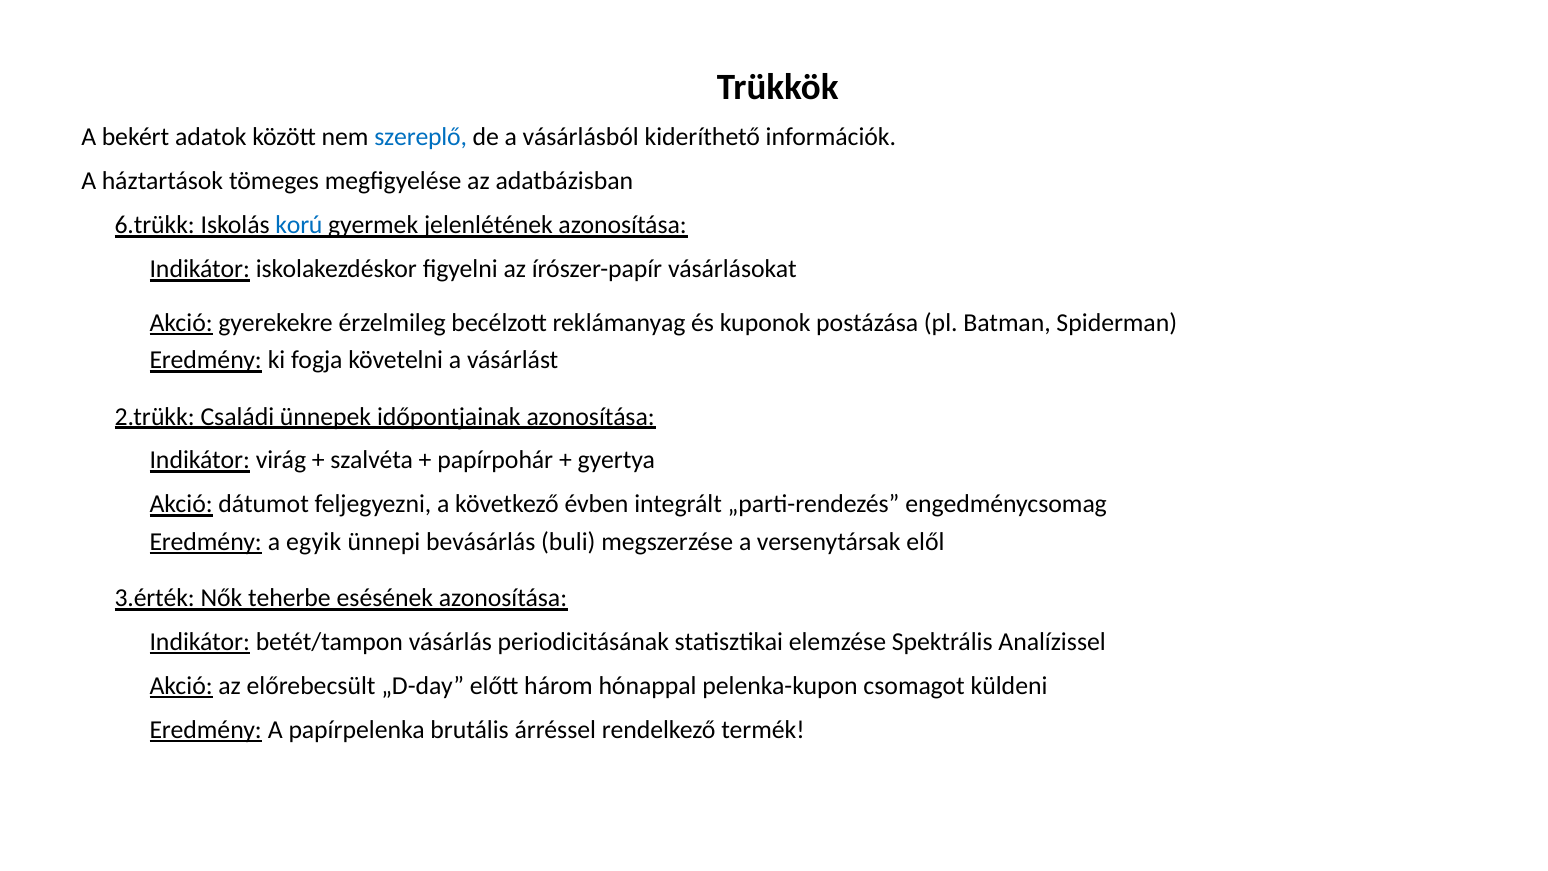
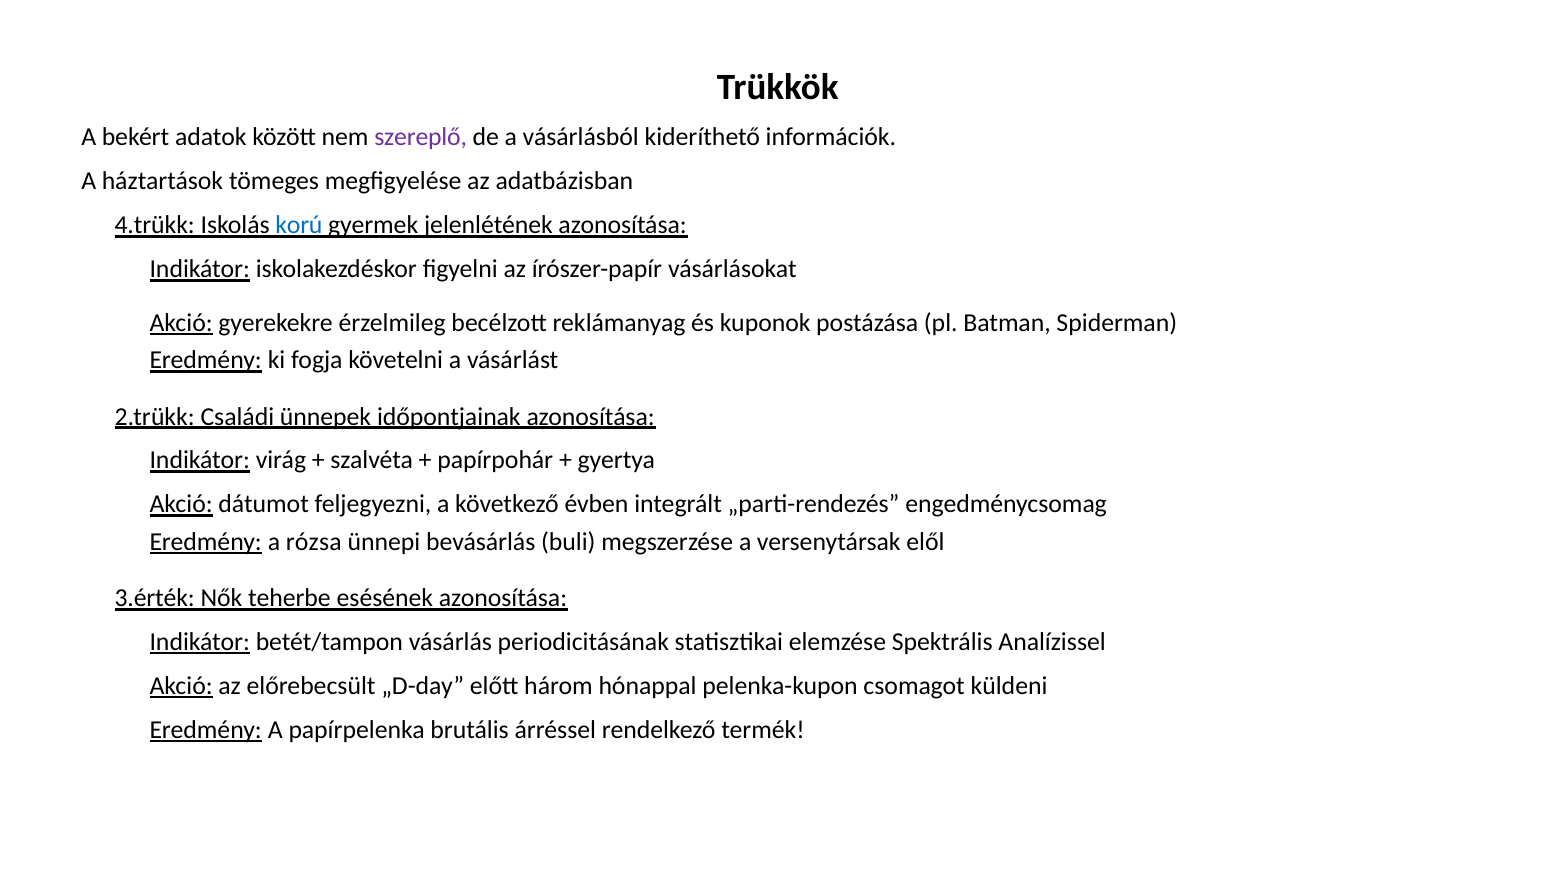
szereplő colour: blue -> purple
6.trükk: 6.trükk -> 4.trükk
egyik: egyik -> rózsa
